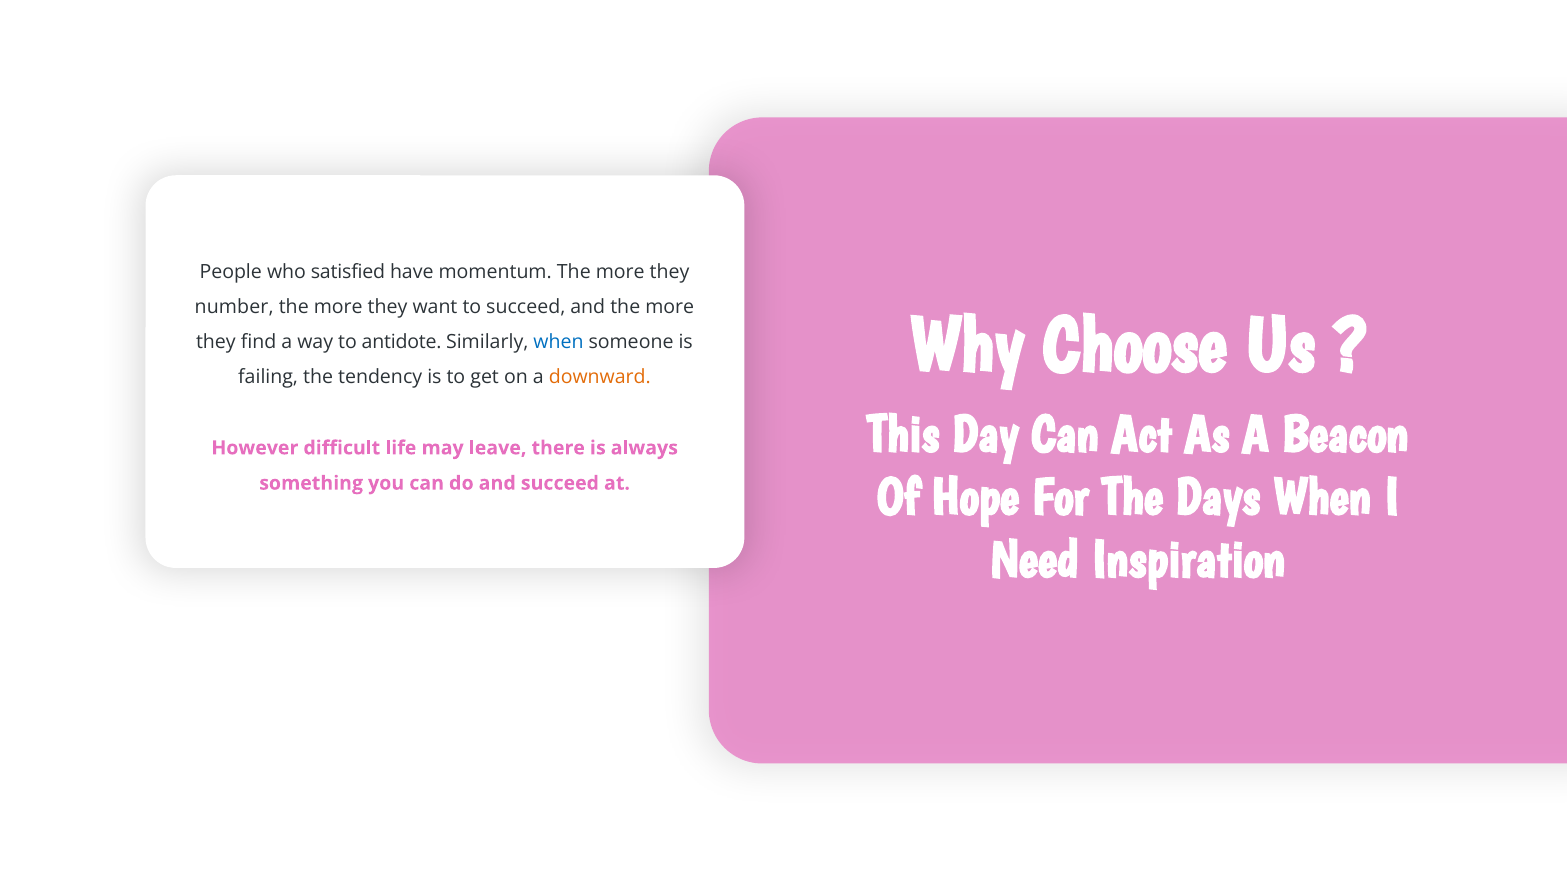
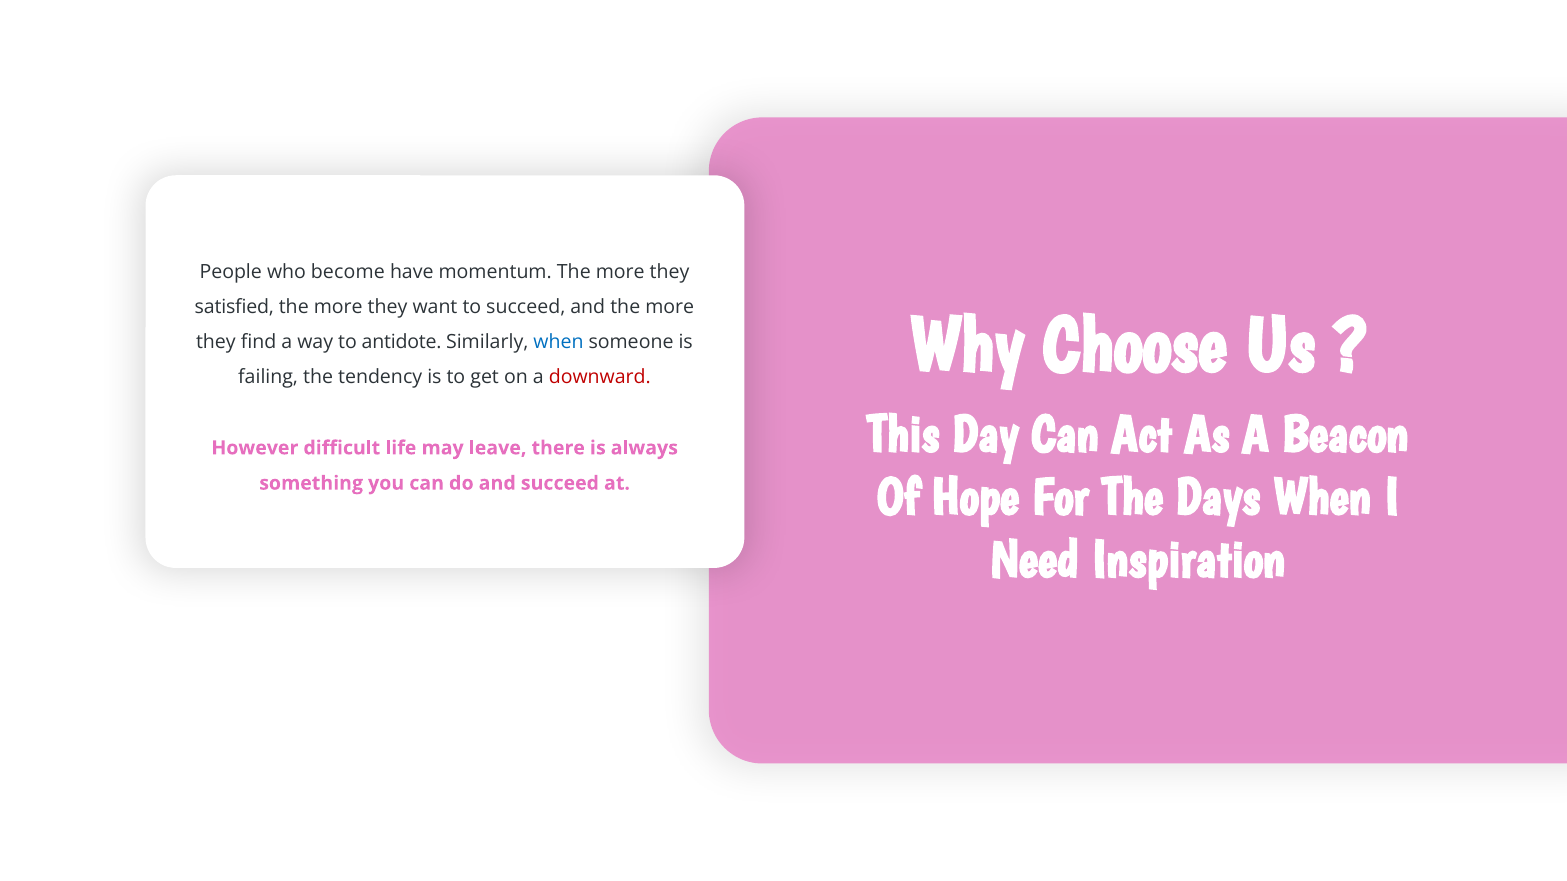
satisfied: satisfied -> become
number: number -> satisfied
downward colour: orange -> red
